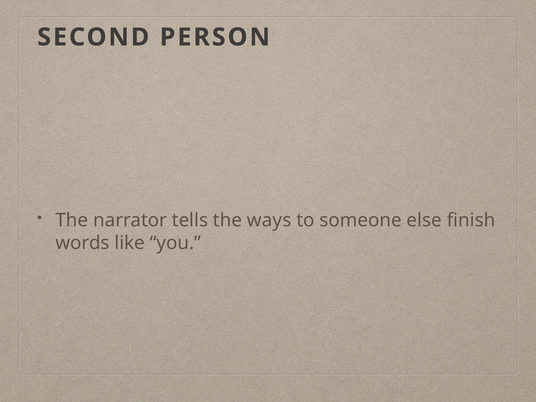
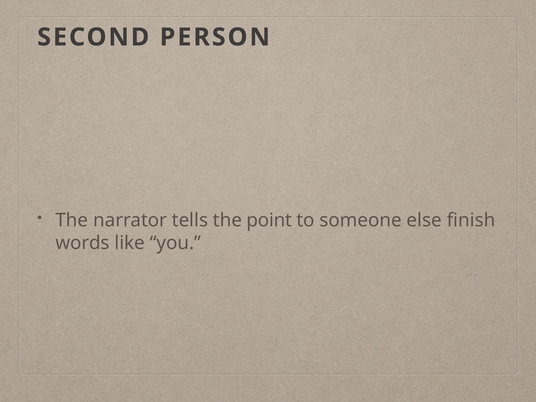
ways: ways -> point
